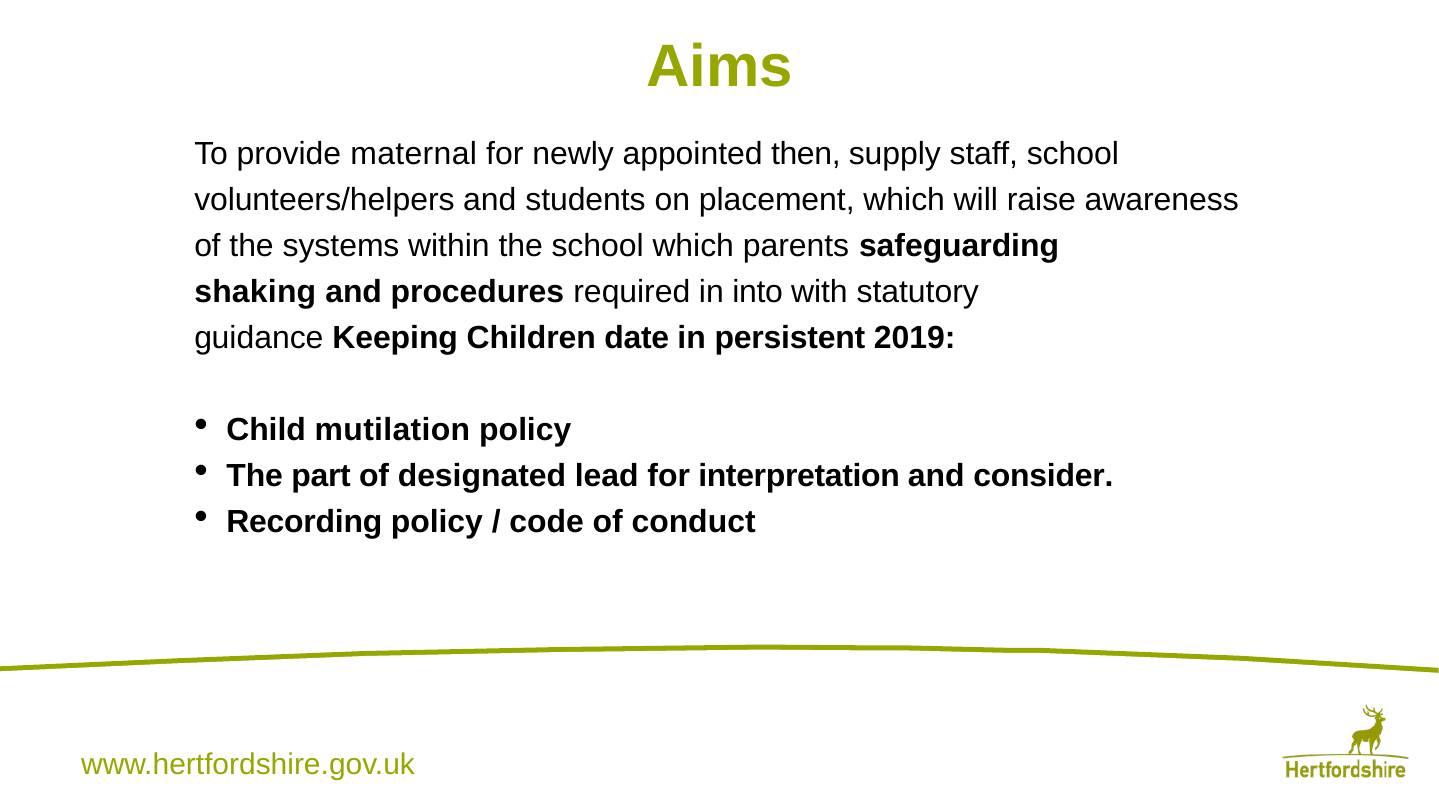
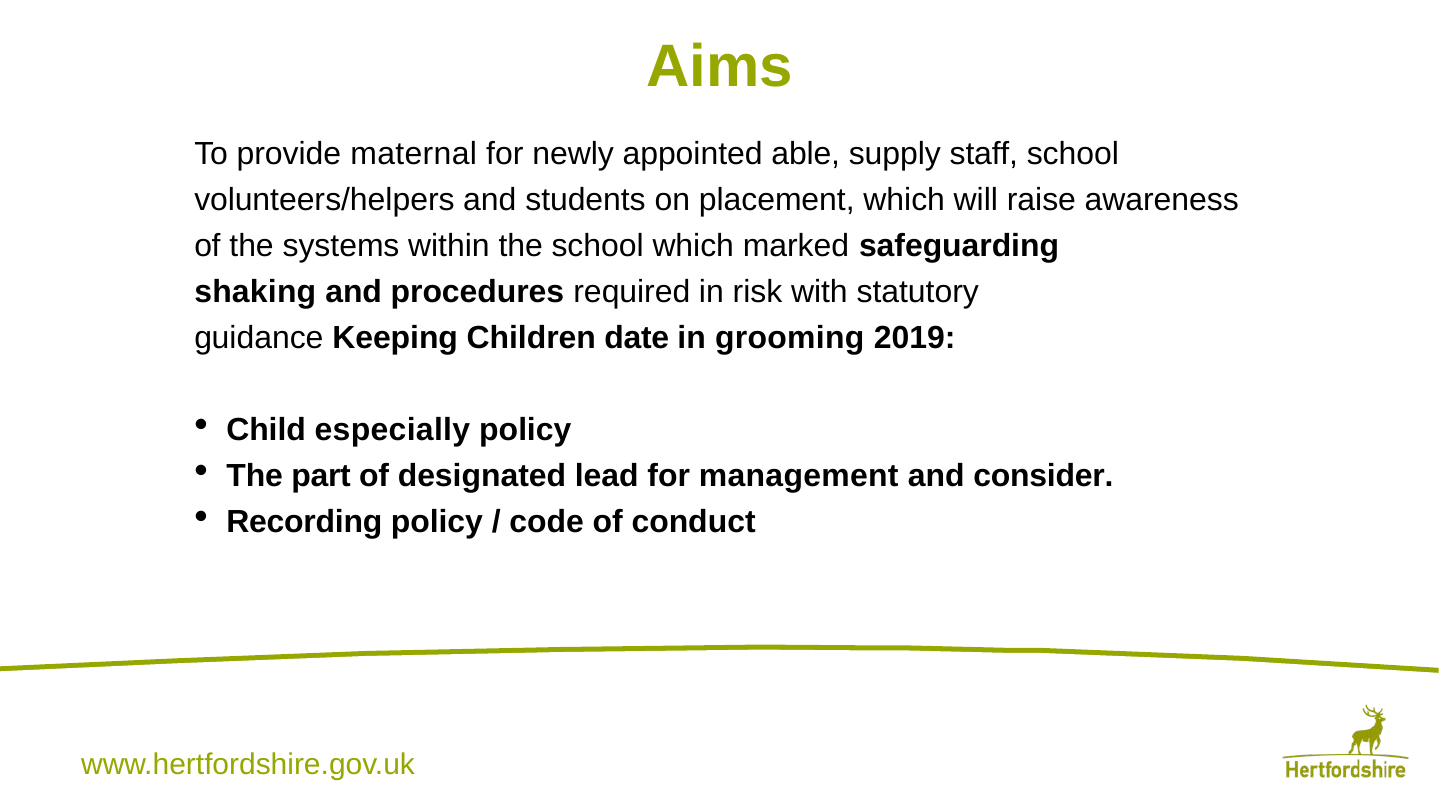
then: then -> able
parents: parents -> marked
into: into -> risk
persistent: persistent -> grooming
mutilation: mutilation -> especially
interpretation: interpretation -> management
